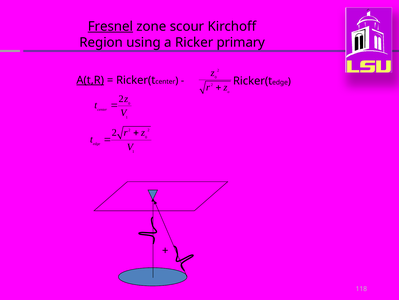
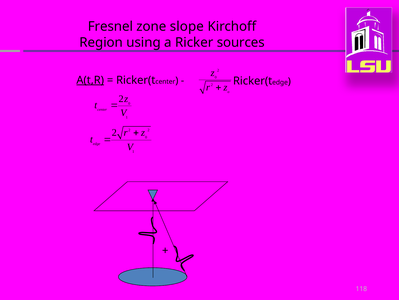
Fresnel underline: present -> none
scour: scour -> slope
primary: primary -> sources
